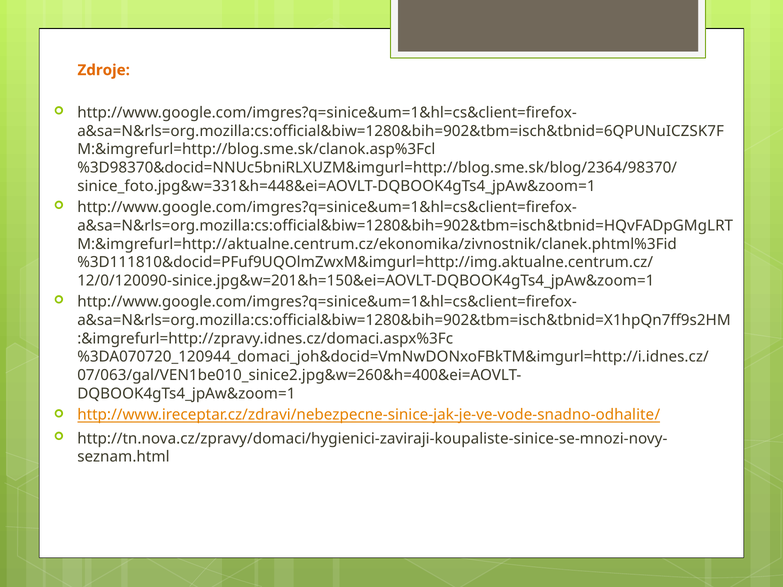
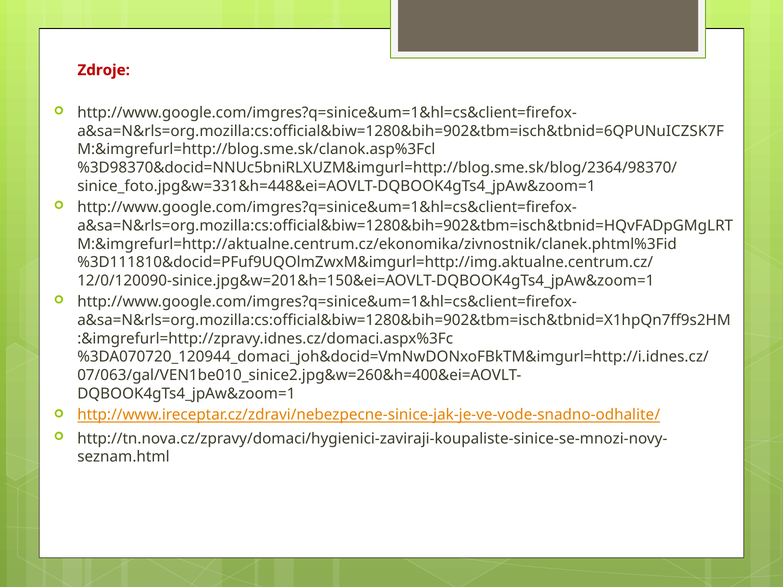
Zdroje colour: orange -> red
